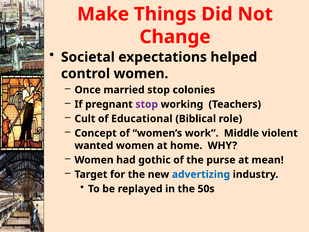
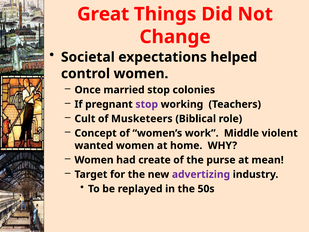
Make: Make -> Great
Educational: Educational -> Musketeers
gothic: gothic -> create
advertizing colour: blue -> purple
